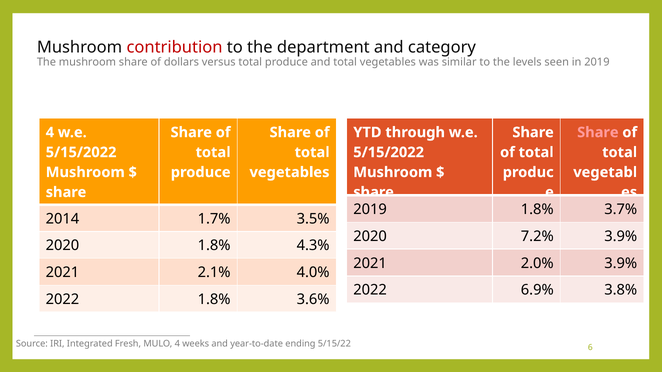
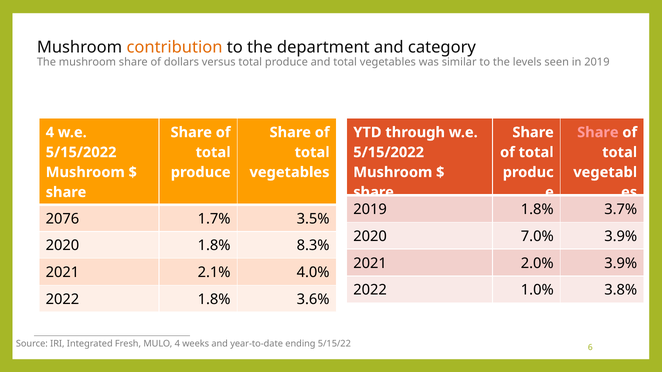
contribution colour: red -> orange
2014: 2014 -> 2076
7.2%: 7.2% -> 7.0%
4.3%: 4.3% -> 8.3%
6.9%: 6.9% -> 1.0%
